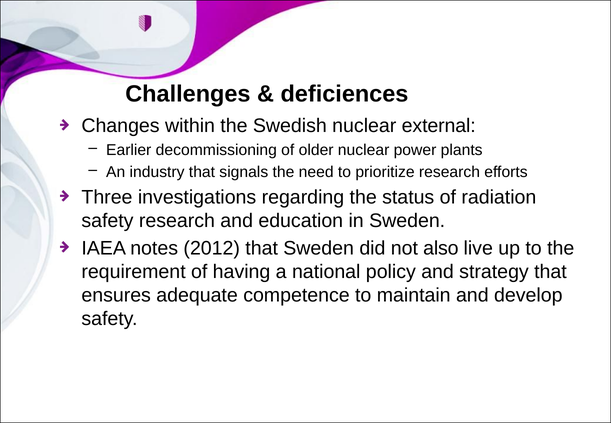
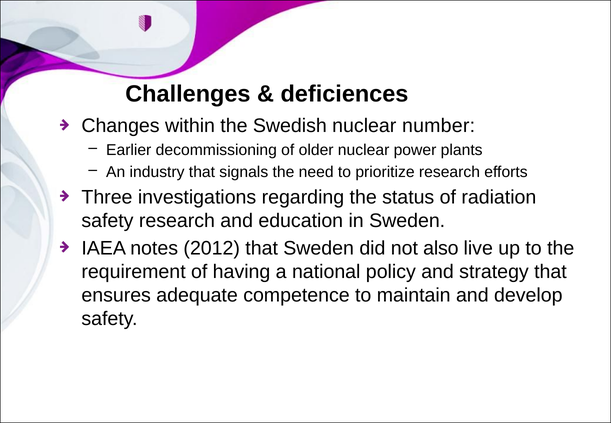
external: external -> number
